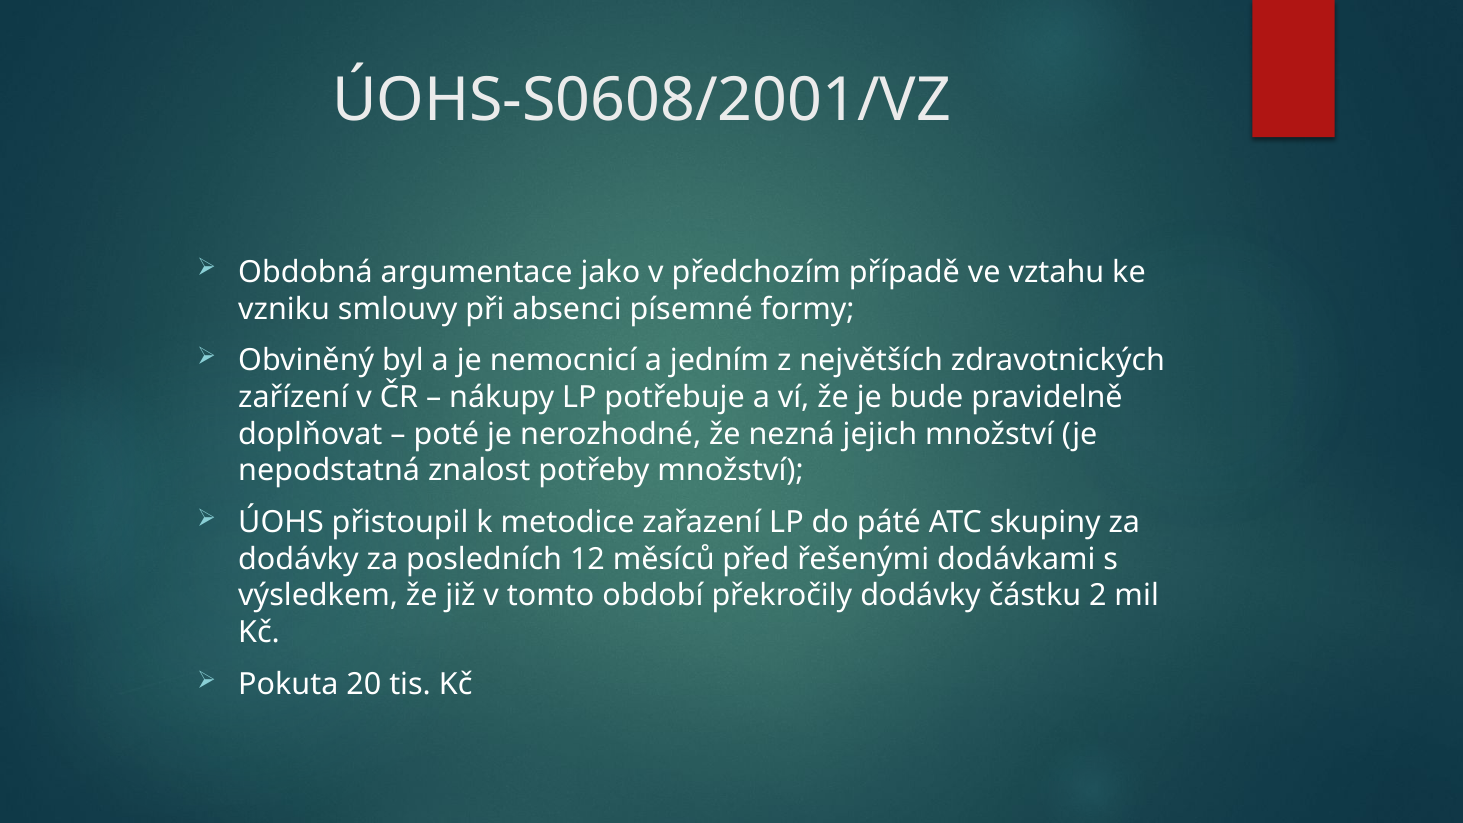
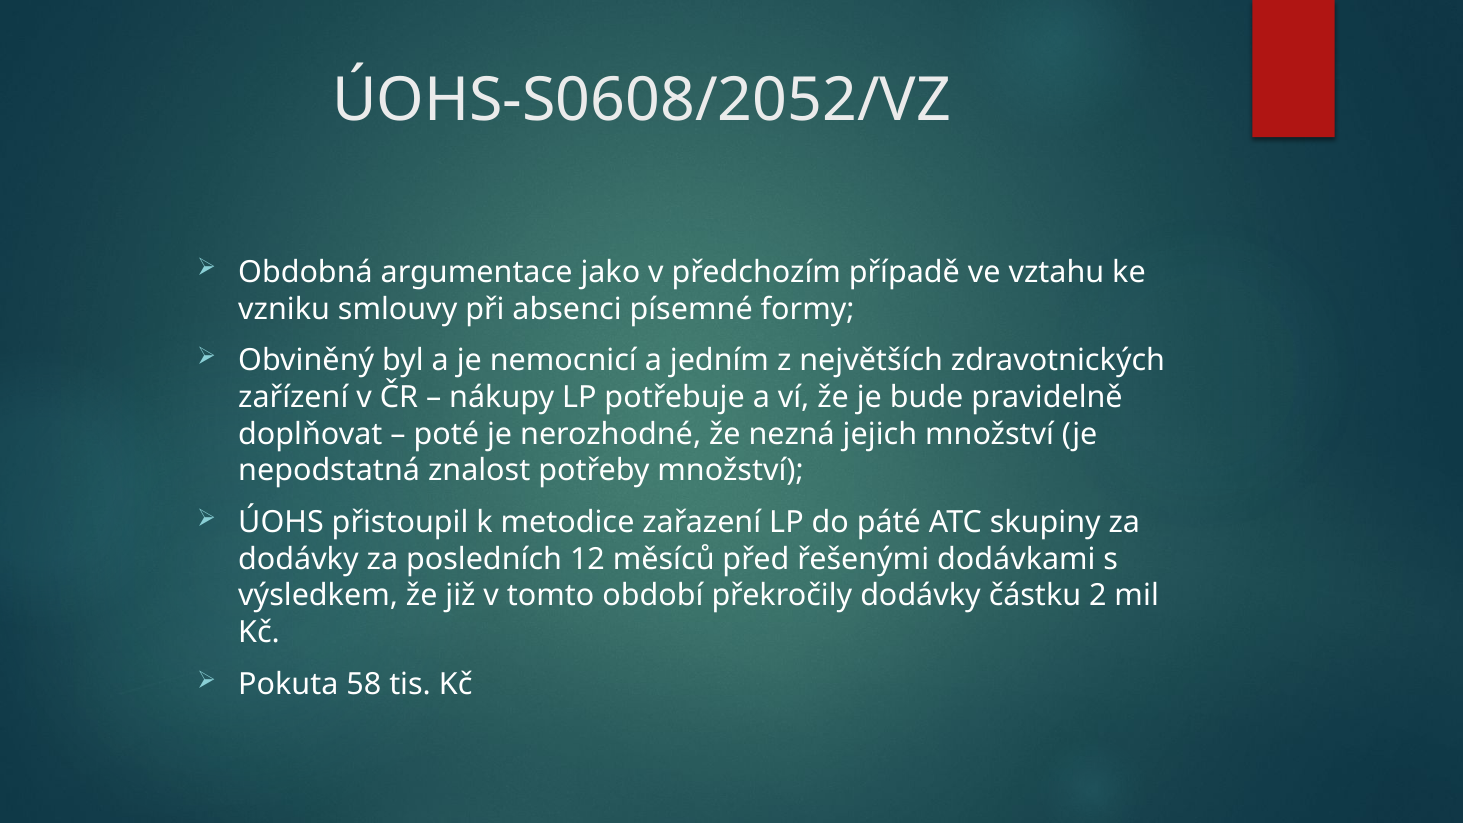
ÚOHS-S0608/2001/VZ: ÚOHS-S0608/2001/VZ -> ÚOHS-S0608/2052/VZ
20: 20 -> 58
